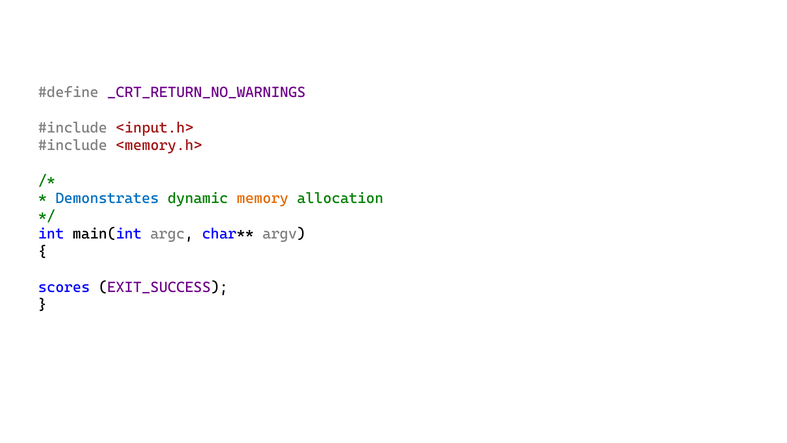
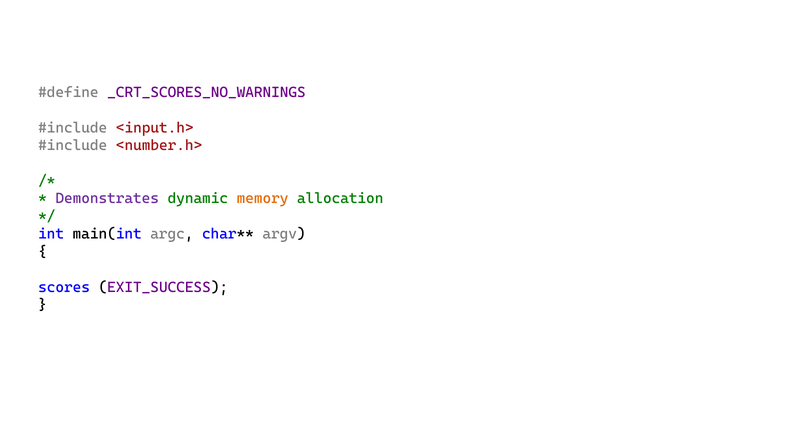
_CRT_RETURN_NO_WARNINGS: _CRT_RETURN_NO_WARNINGS -> _CRT_SCORES_NO_WARNINGS
<memory.h>: <memory.h> -> <number.h>
Demonstrates colour: blue -> purple
